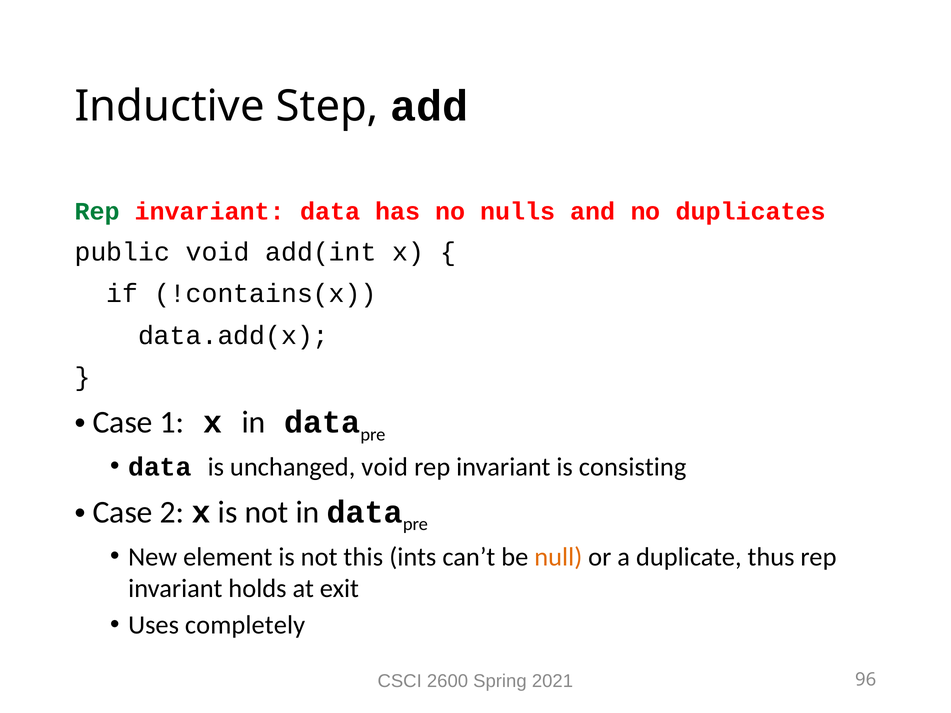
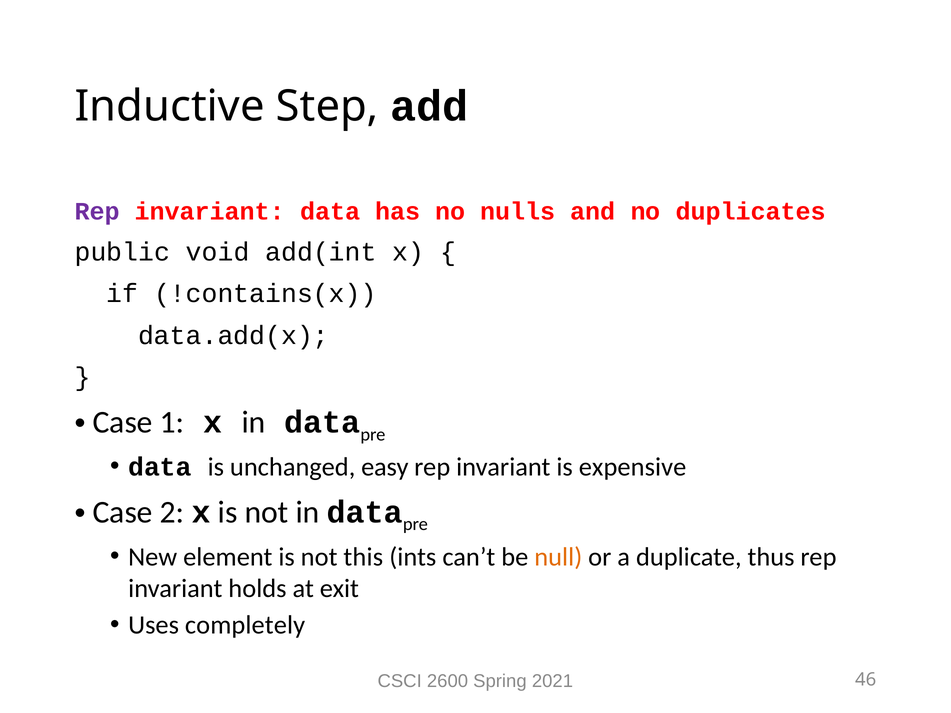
Rep at (97, 211) colour: green -> purple
unchanged void: void -> easy
consisting: consisting -> expensive
96: 96 -> 46
